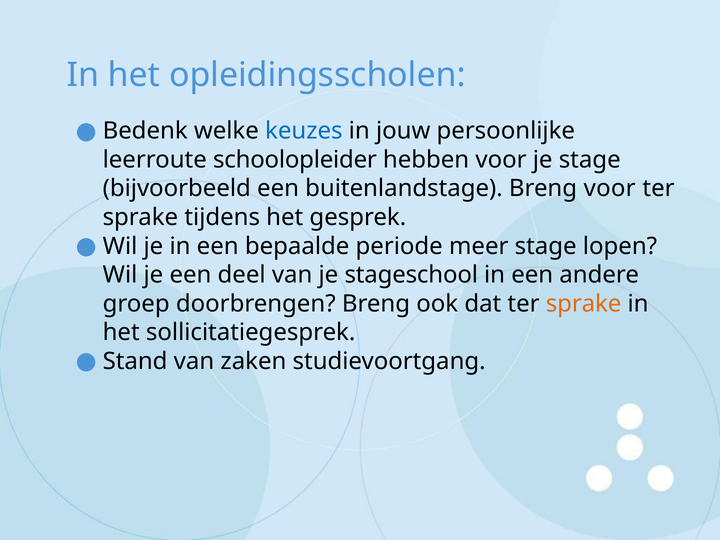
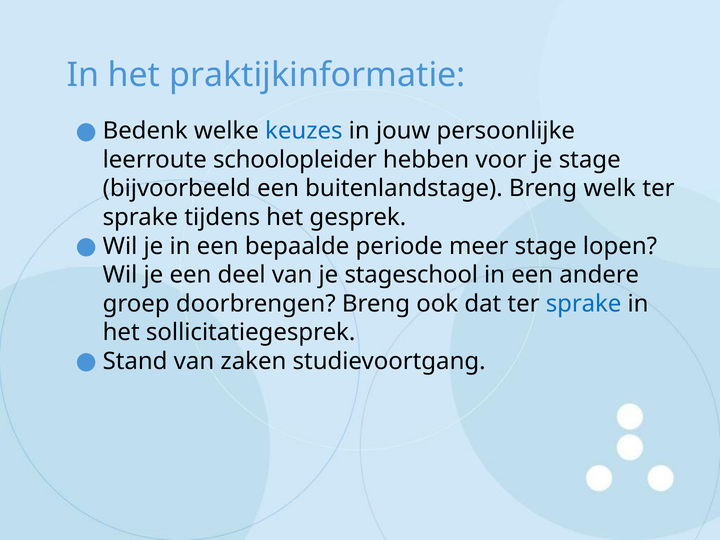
opleidingsscholen: opleidingsscholen -> praktijkinformatie
Breng voor: voor -> welk
sprake at (584, 304) colour: orange -> blue
